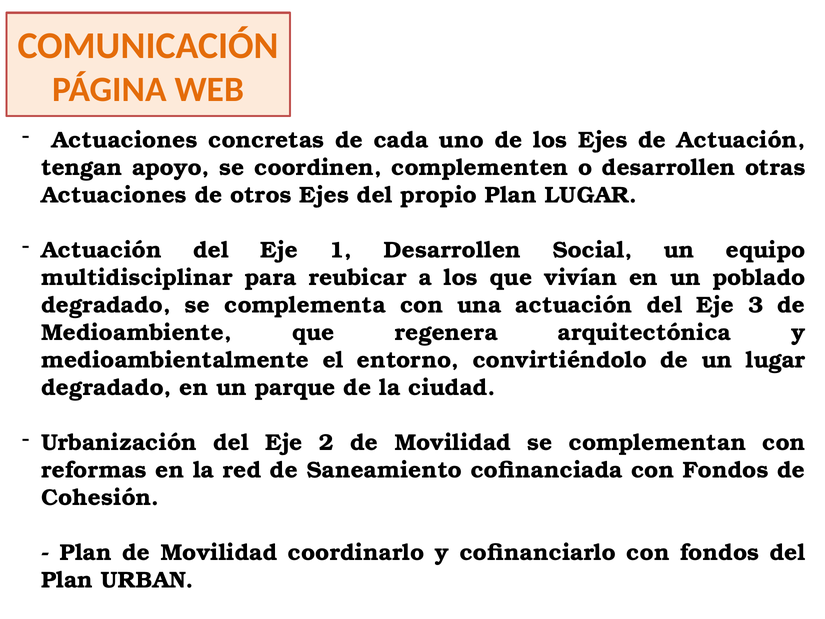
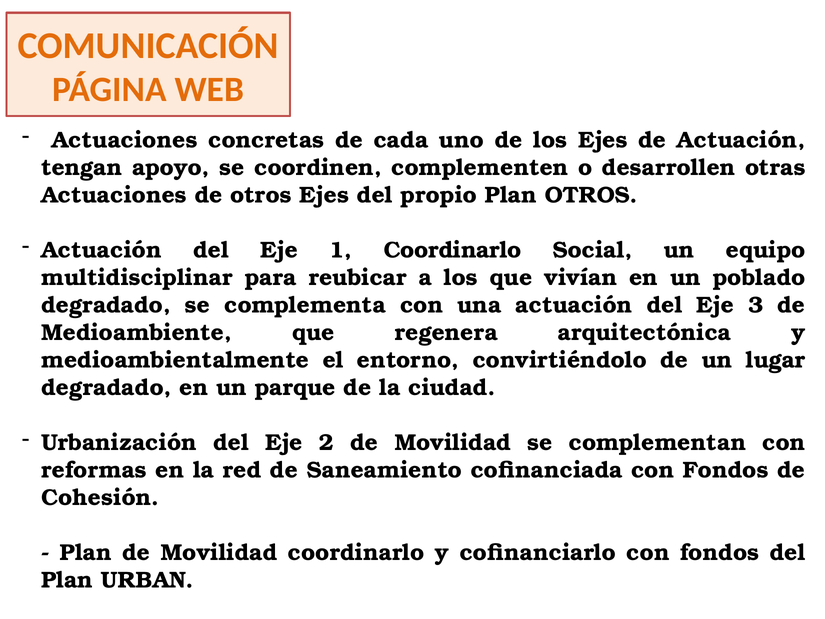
Plan LUGAR: LUGAR -> OTROS
1 Desarrollen: Desarrollen -> Coordinarlo
